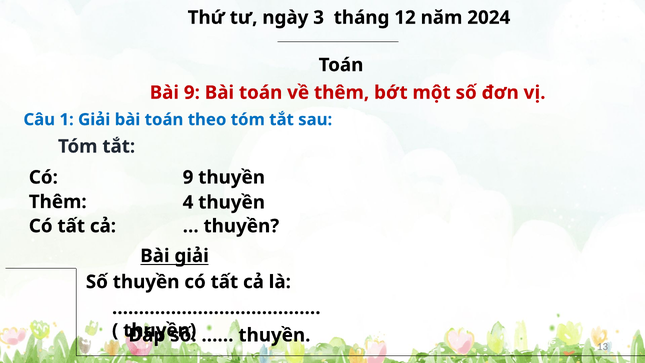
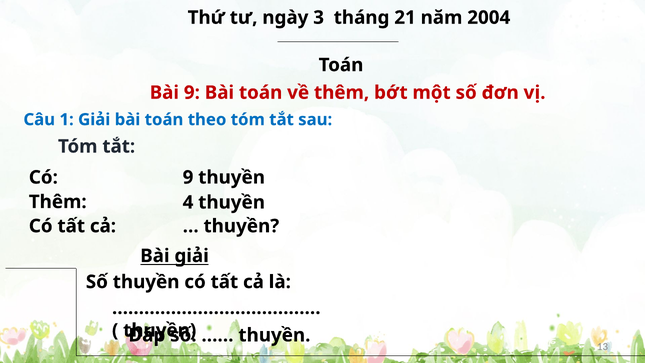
12: 12 -> 21
2024: 2024 -> 2004
